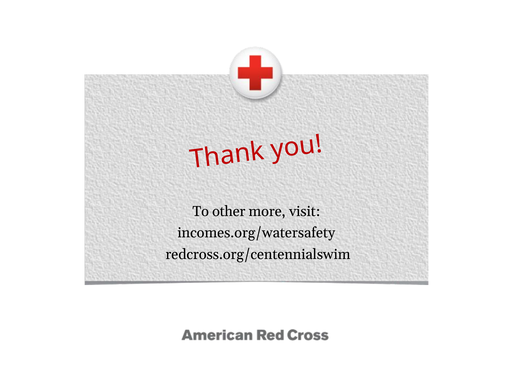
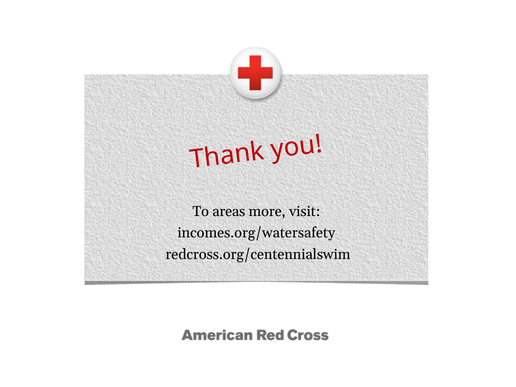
other: other -> areas
